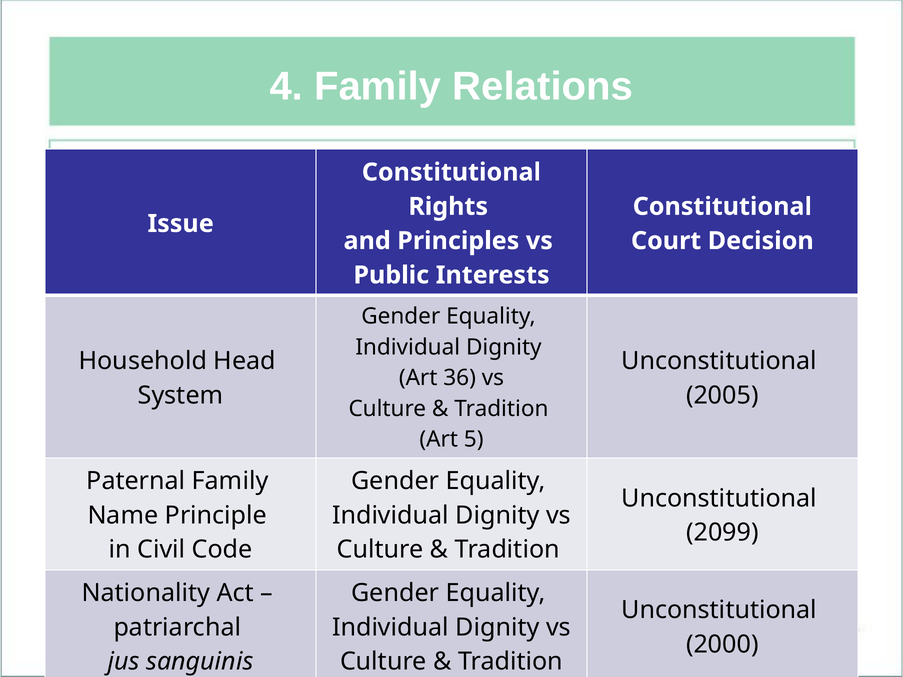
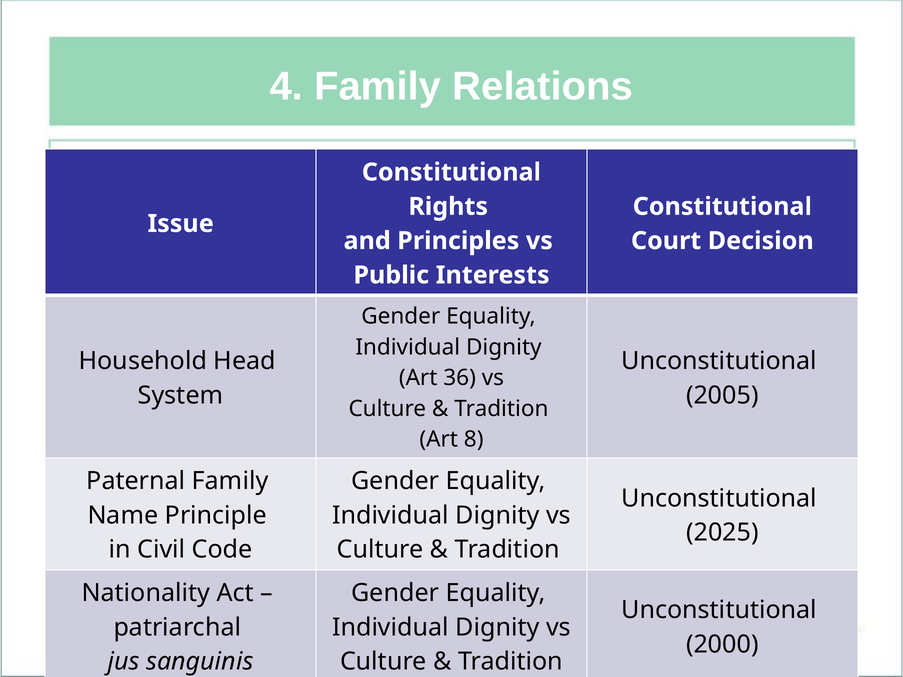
5: 5 -> 8
2099: 2099 -> 2025
